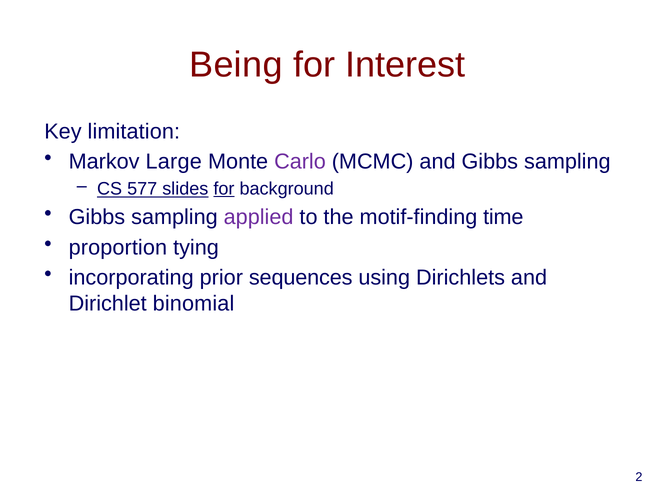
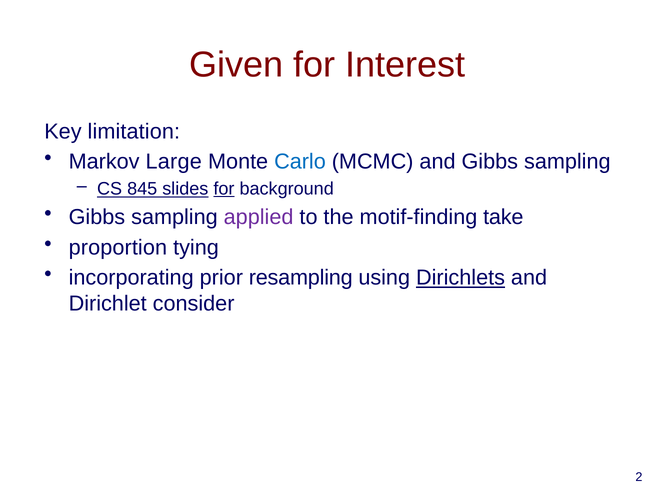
Being: Being -> Given
Carlo colour: purple -> blue
577: 577 -> 845
time: time -> take
sequences: sequences -> resampling
Dirichlets underline: none -> present
binomial: binomial -> consider
